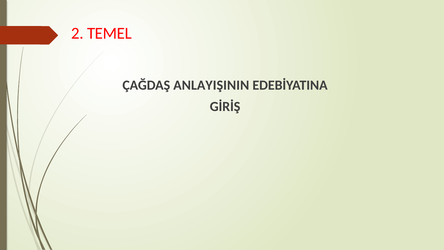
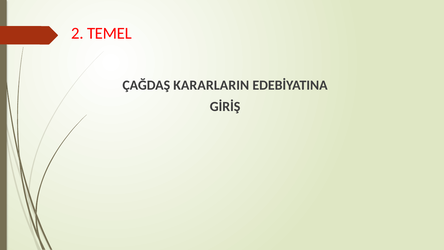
ANLAYIŞININ: ANLAYIŞININ -> KARARLARIN
